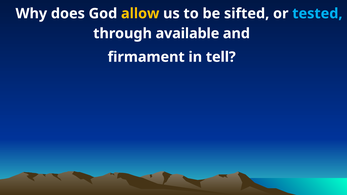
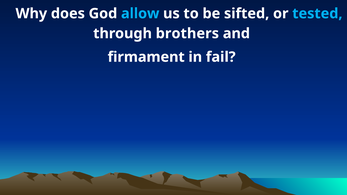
allow colour: yellow -> light blue
available: available -> brothers
tell: tell -> fail
